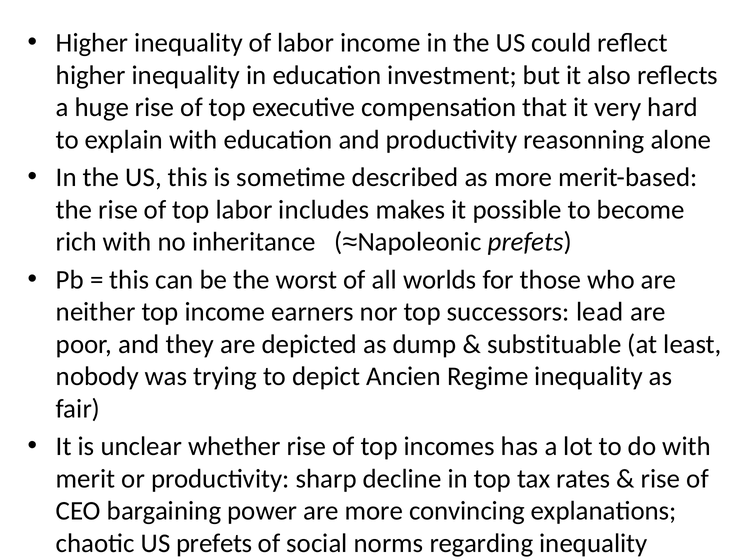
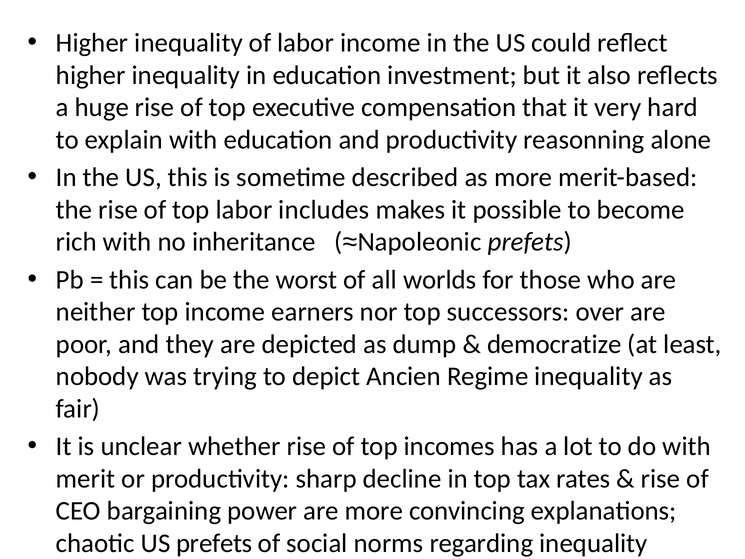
lead: lead -> over
substituable: substituable -> democratize
